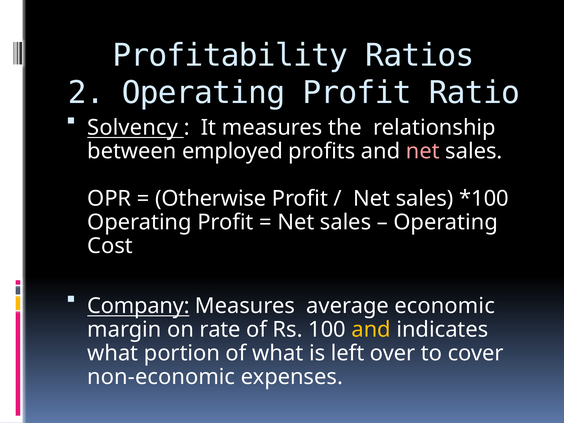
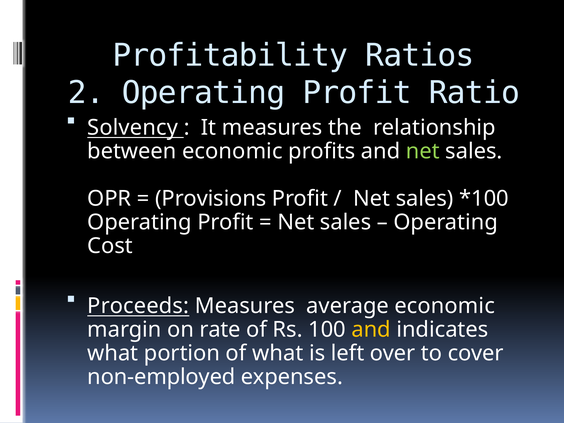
between employed: employed -> economic
net at (423, 151) colour: pink -> light green
Otherwise: Otherwise -> Provisions
Company: Company -> Proceeds
non-economic: non-economic -> non-employed
